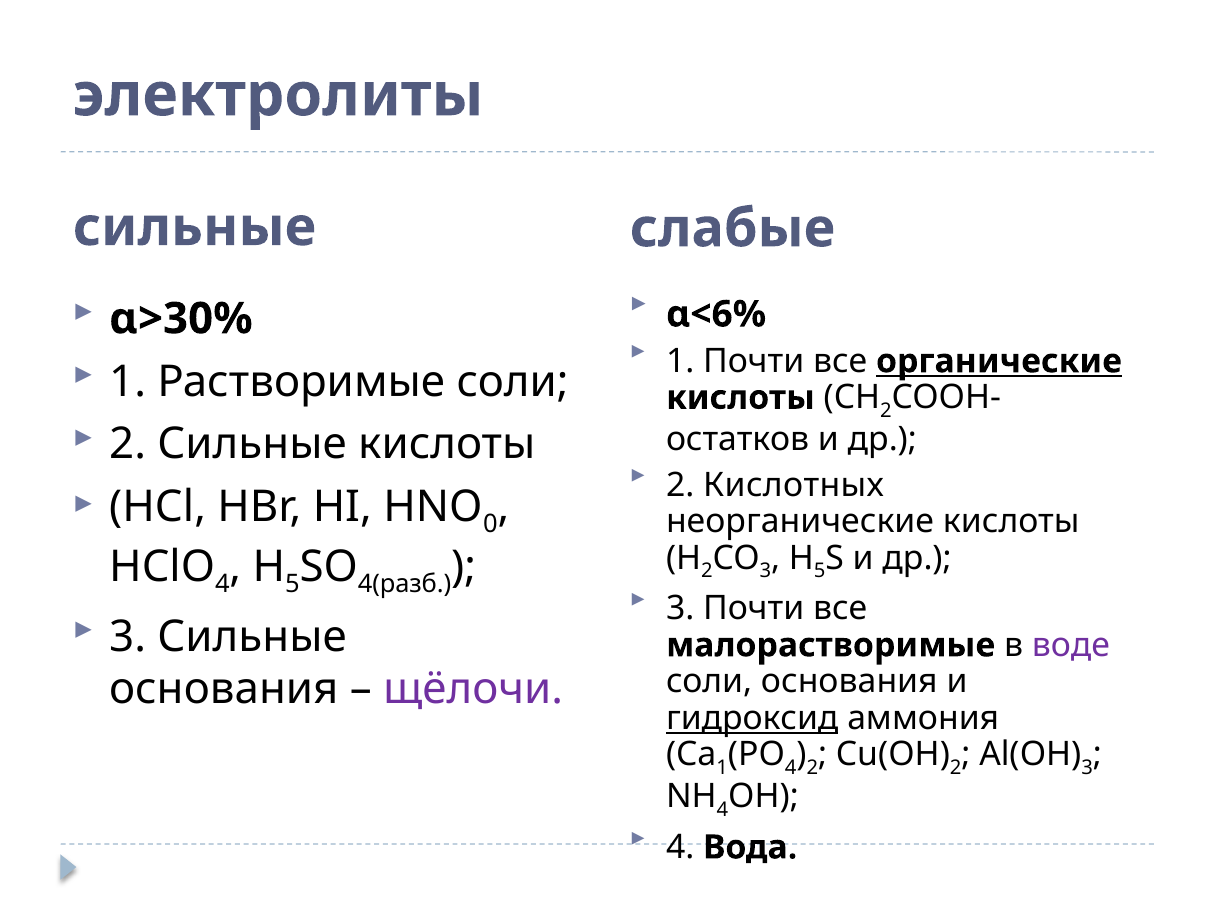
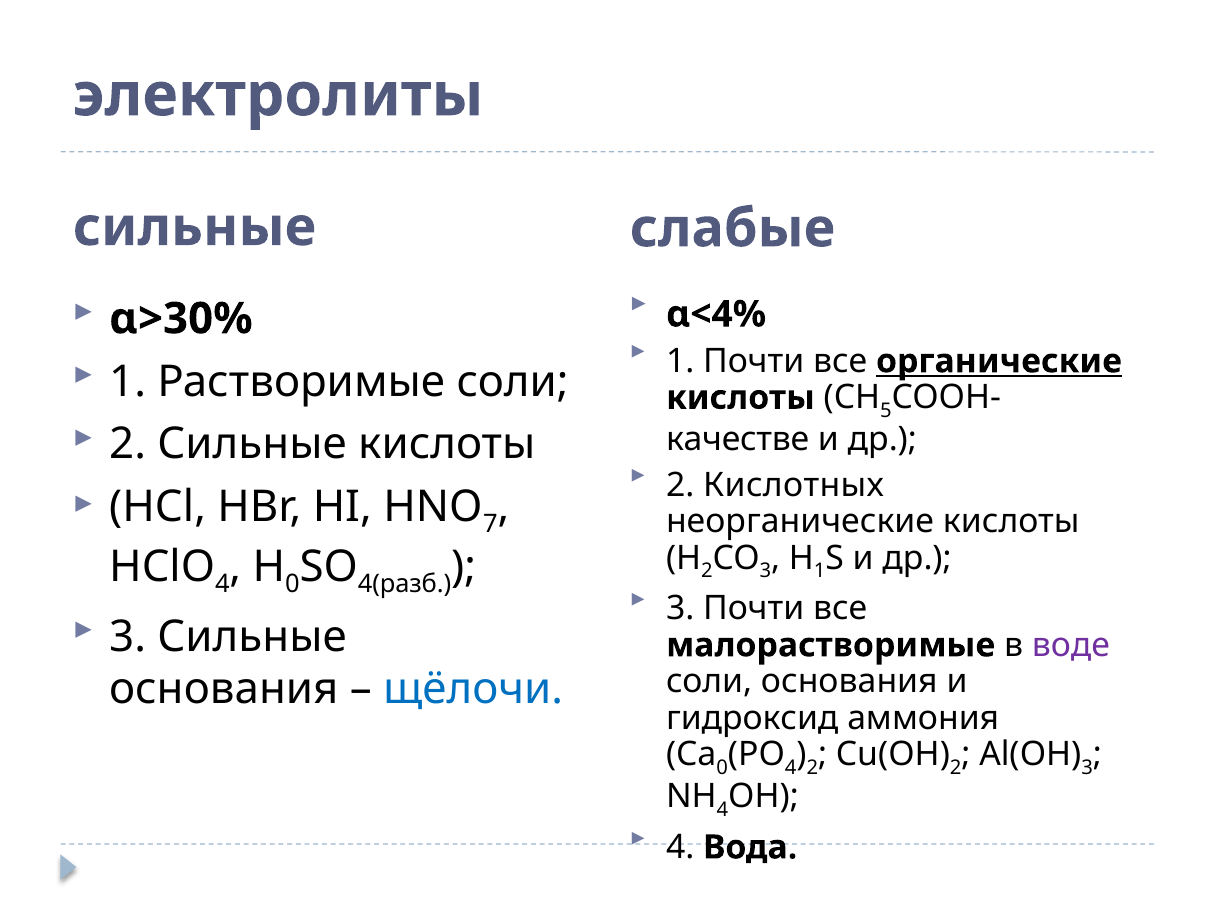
α<6%: α<6% -> α<4%
2 at (886, 411): 2 -> 5
остатков: остатков -> качестве
0: 0 -> 7
5 at (820, 571): 5 -> 1
5 at (292, 584): 5 -> 0
щёлочи colour: purple -> blue
гидроксид underline: present -> none
1 at (722, 768): 1 -> 0
